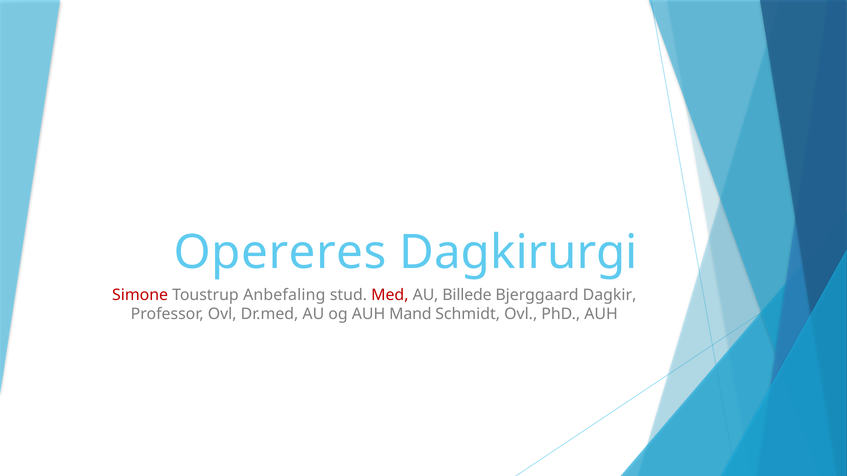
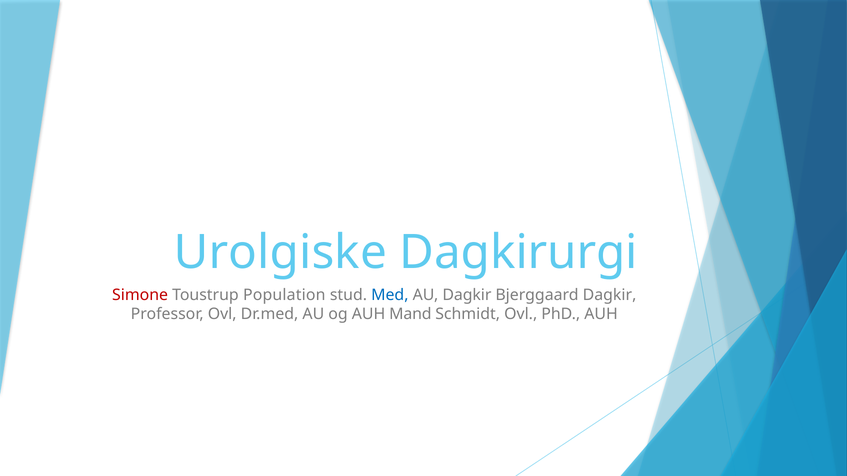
Opereres: Opereres -> Urolgiske
Anbefaling: Anbefaling -> Population
Med colour: red -> blue
AU Billede: Billede -> Dagkir
